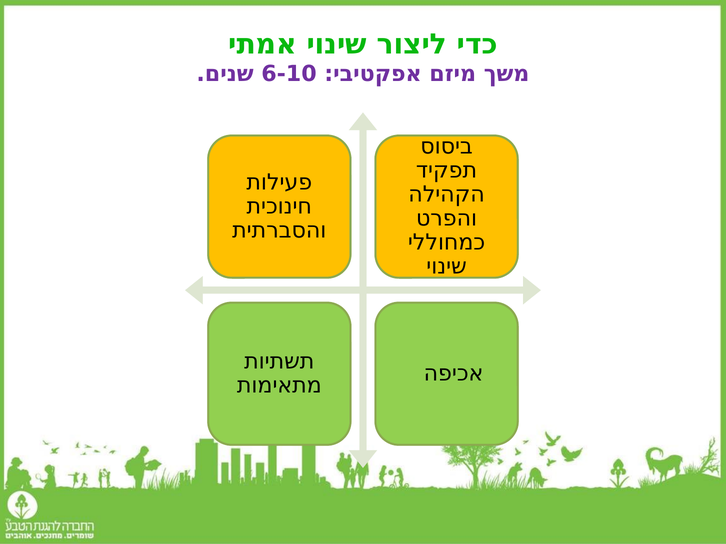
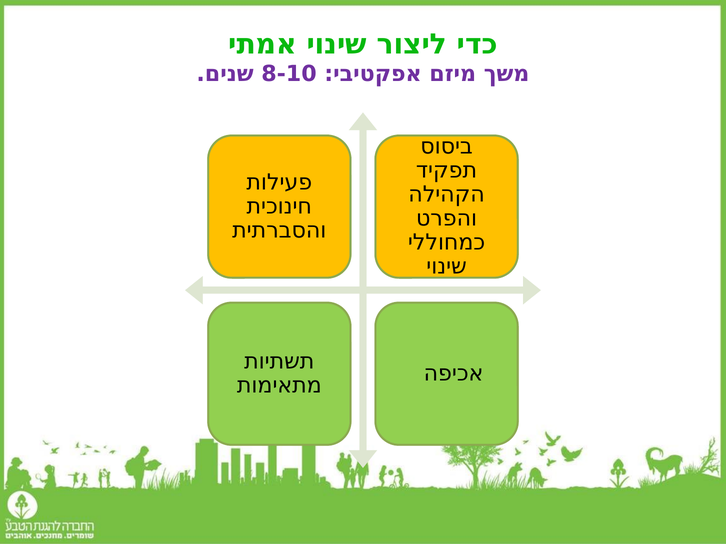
6-10: 6-10 -> 8-10
